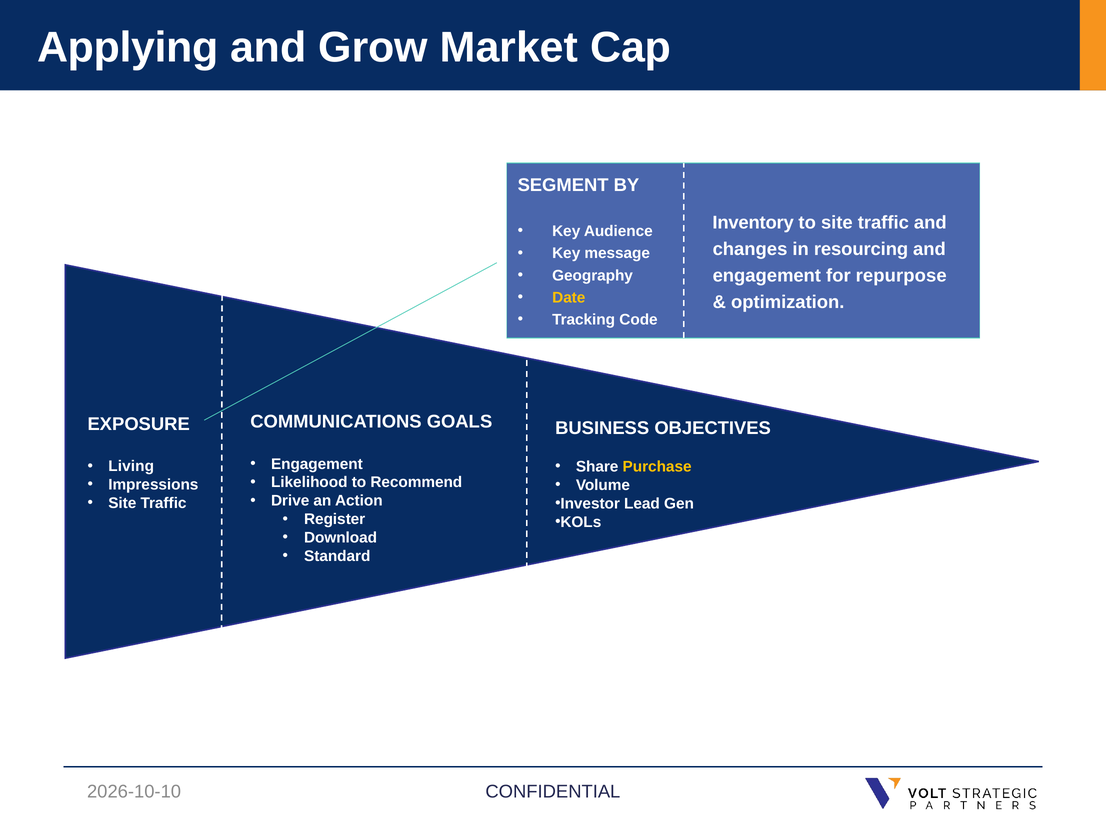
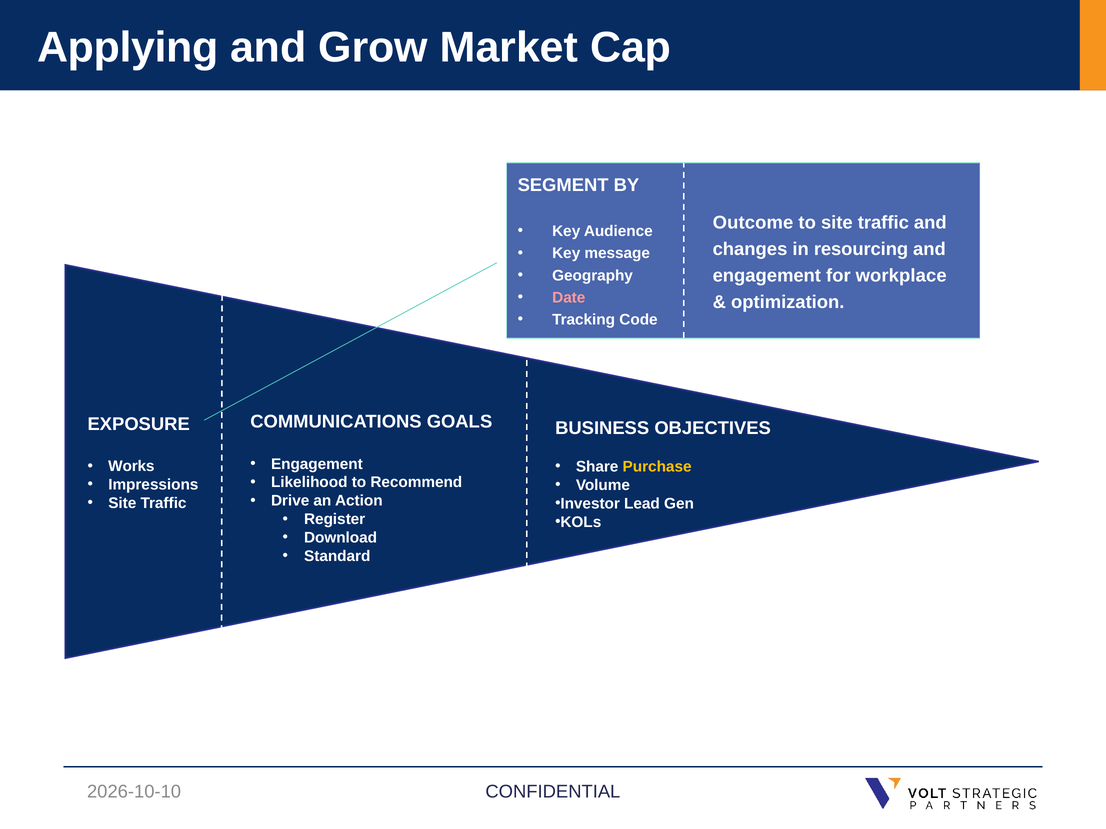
Inventory: Inventory -> Outcome
repurpose: repurpose -> workplace
Date colour: yellow -> pink
Living: Living -> Works
